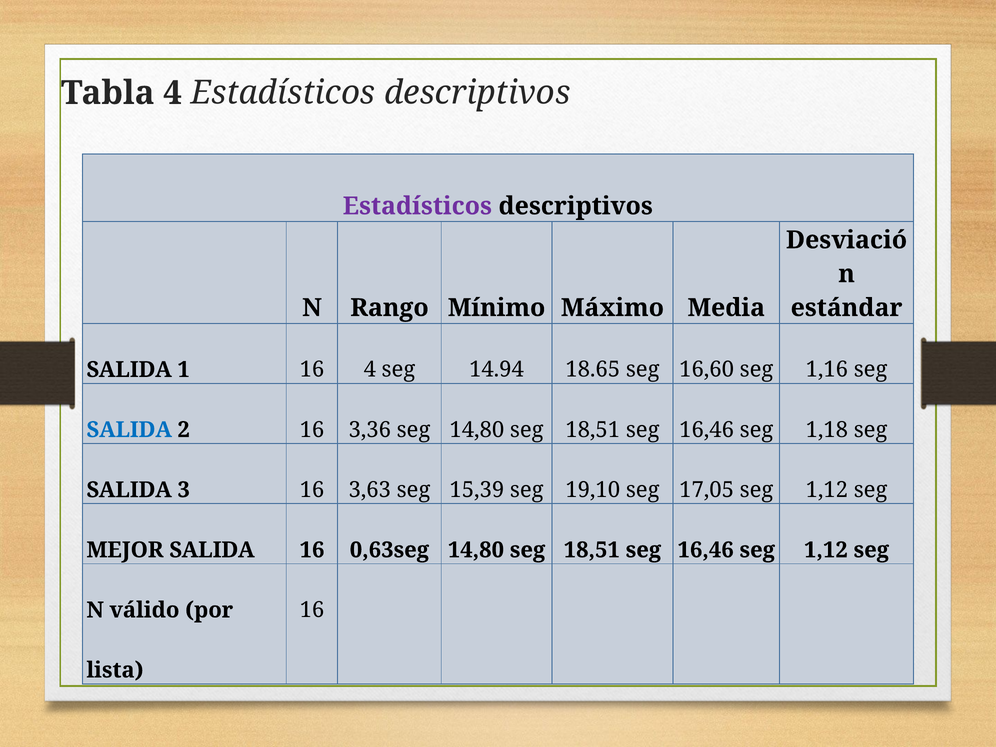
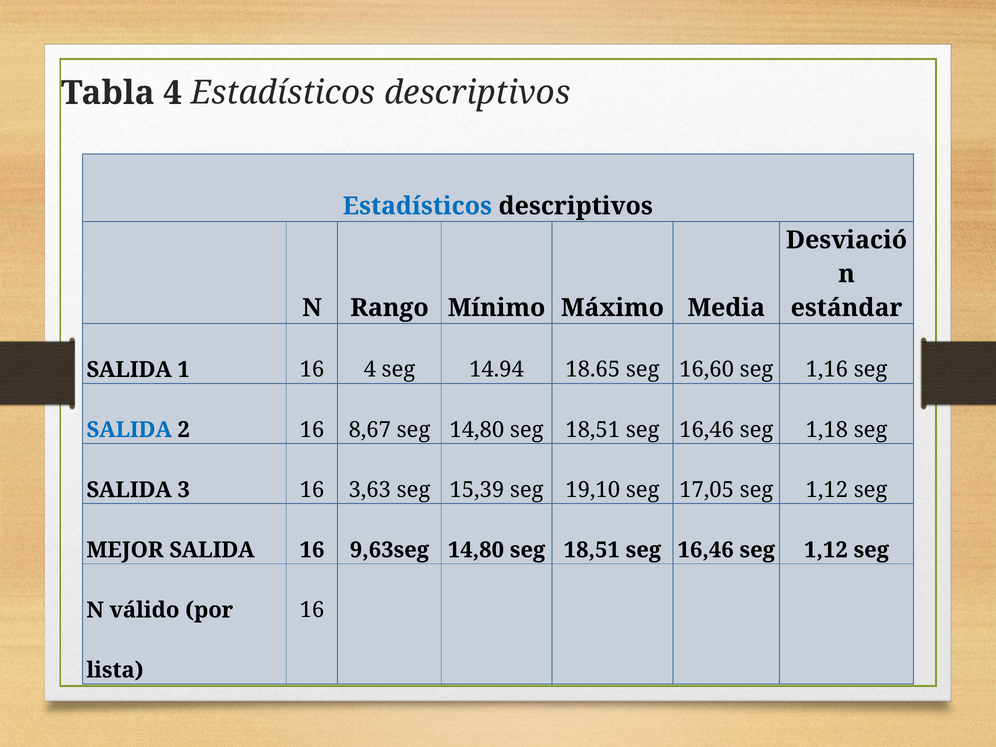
Estadísticos at (417, 206) colour: purple -> blue
3,36: 3,36 -> 8,67
0,63seg: 0,63seg -> 9,63seg
